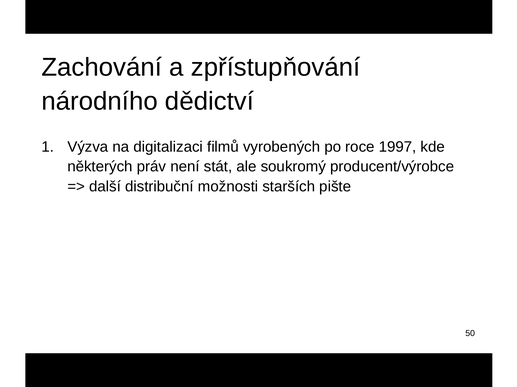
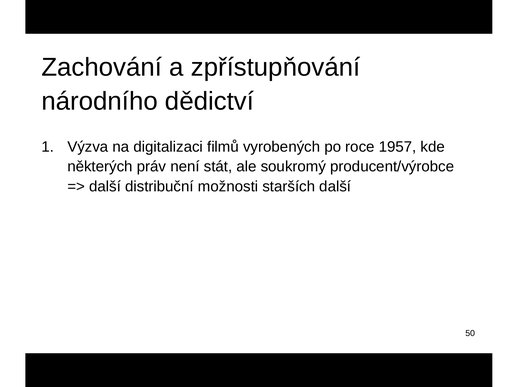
1997: 1997 -> 1957
starších pište: pište -> další
